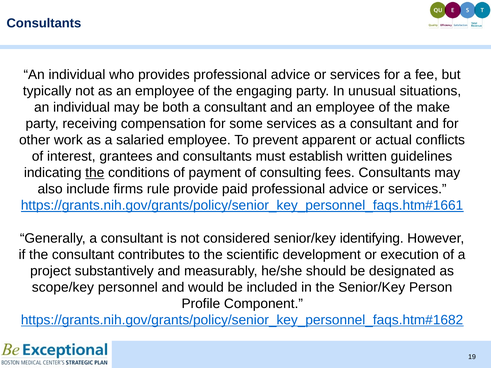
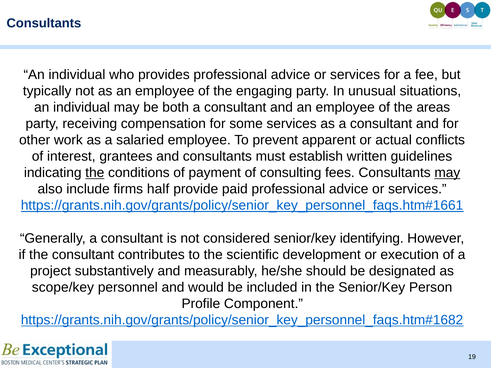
make: make -> areas
may at (447, 173) underline: none -> present
rule: rule -> half
